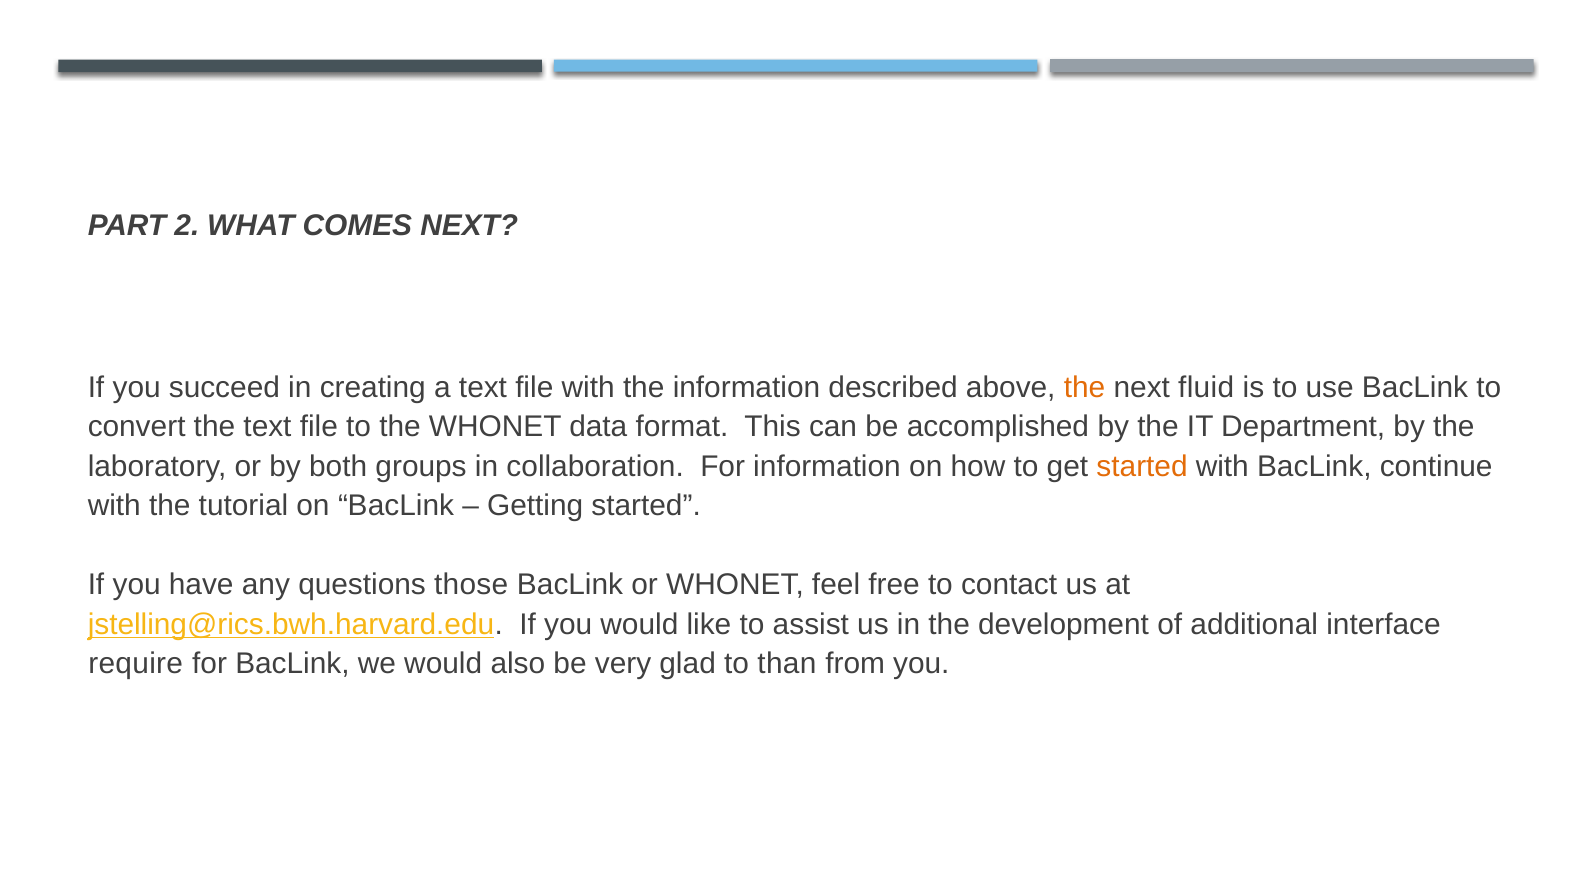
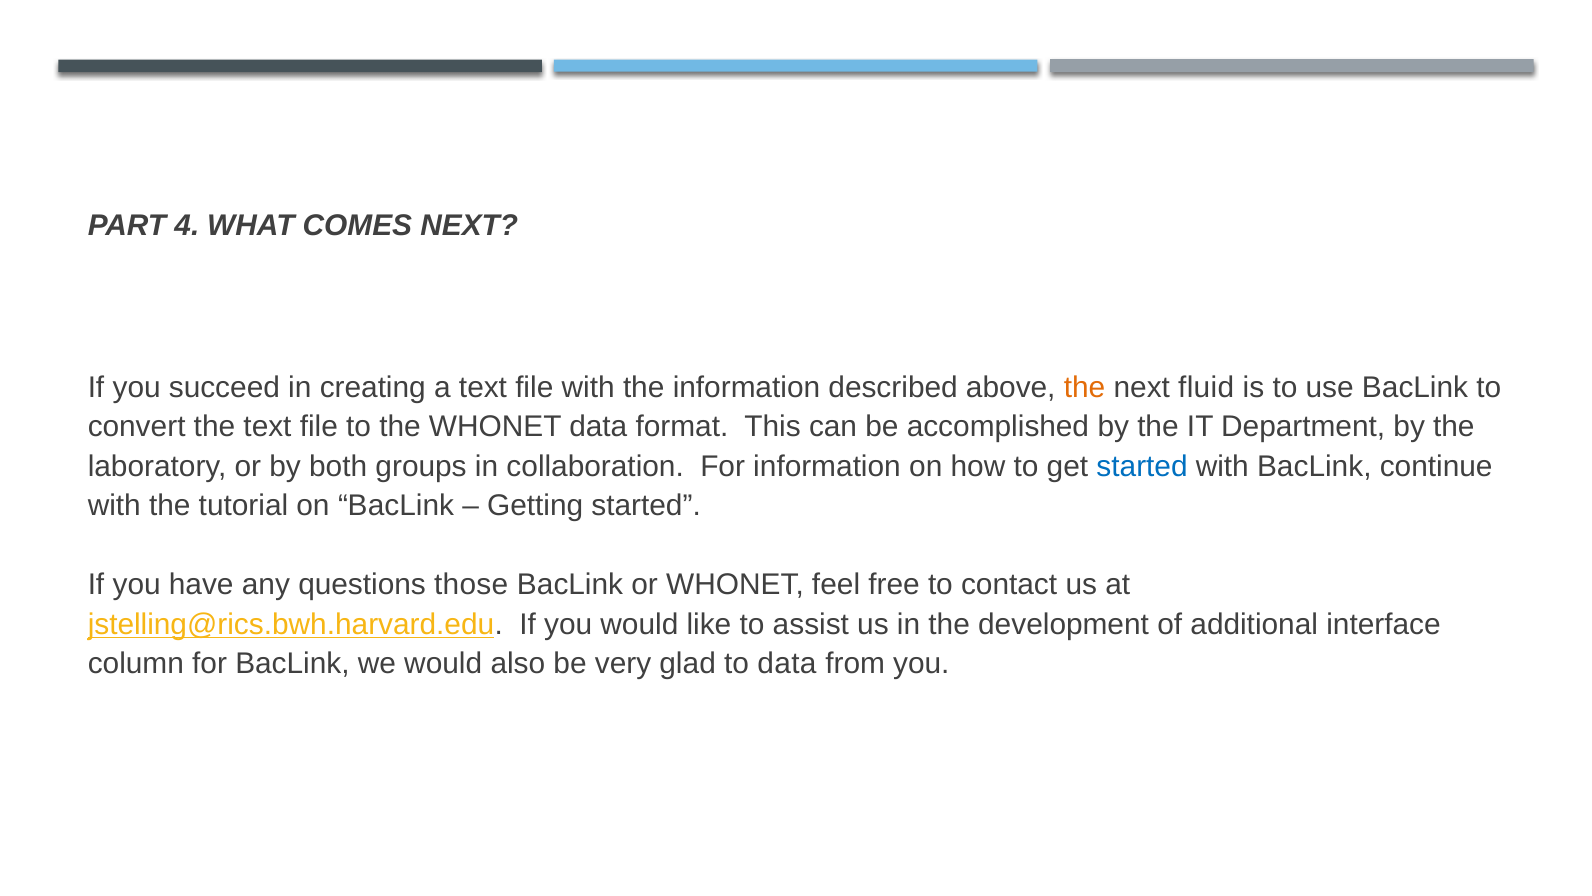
2: 2 -> 4
started at (1142, 466) colour: orange -> blue
require: require -> column
to than: than -> data
